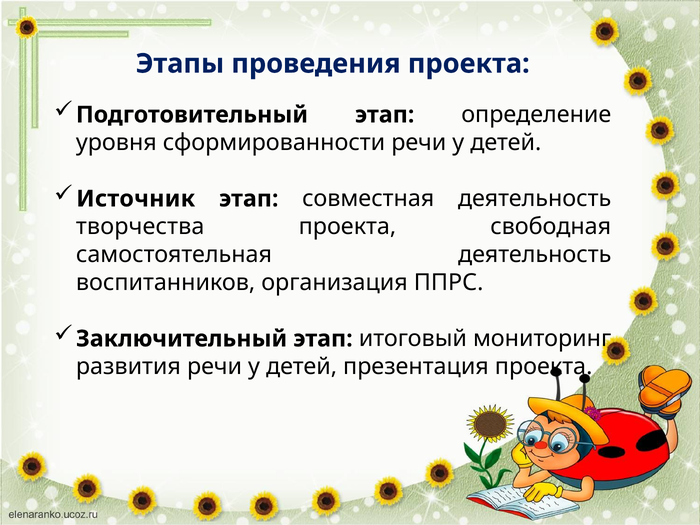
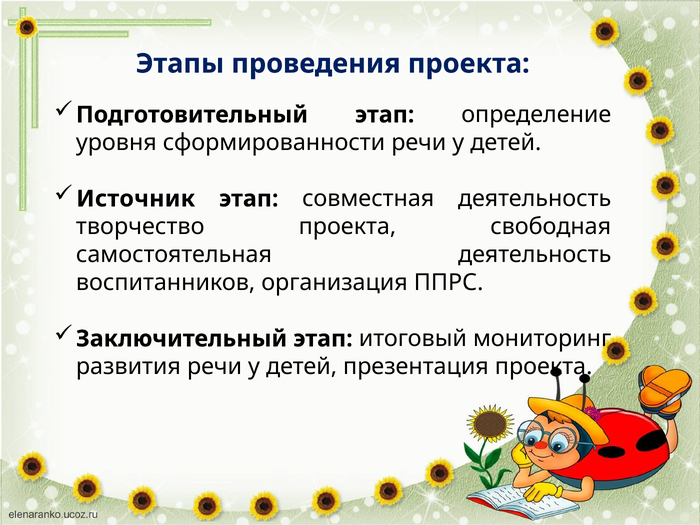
творчества: творчества -> творчество
